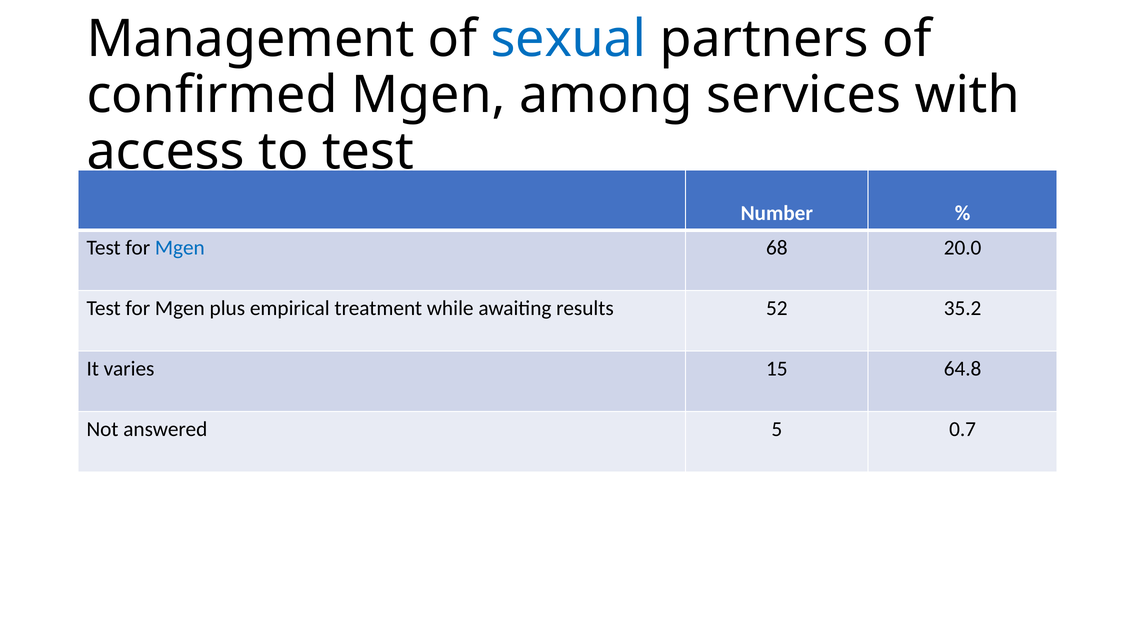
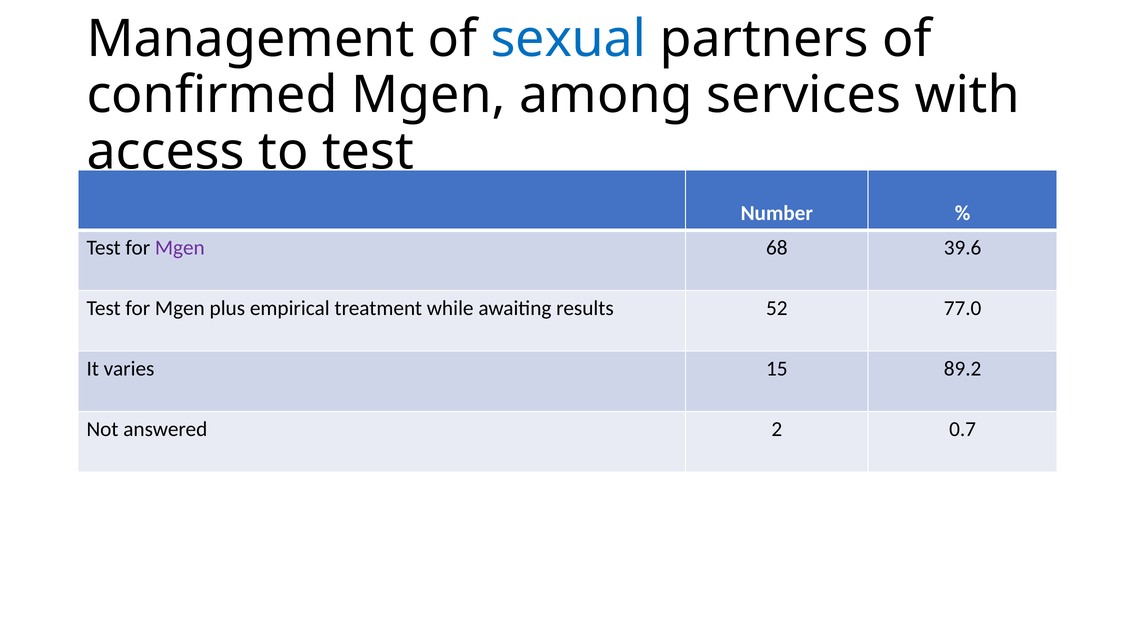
Mgen at (180, 248) colour: blue -> purple
20.0: 20.0 -> 39.6
35.2: 35.2 -> 77.0
64.8: 64.8 -> 89.2
5: 5 -> 2
